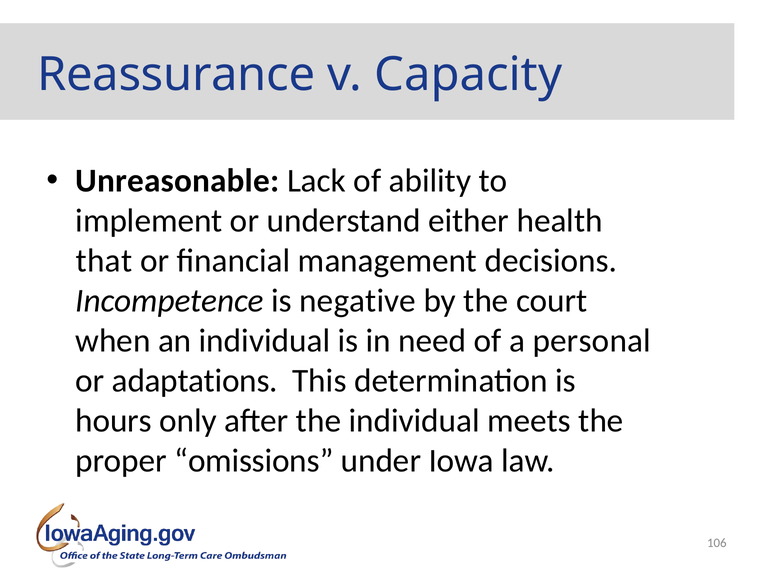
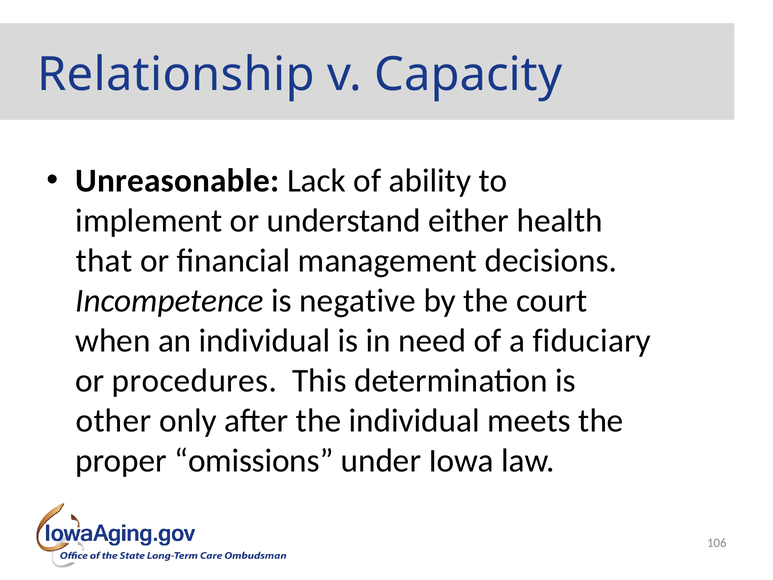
Reassurance: Reassurance -> Relationship
personal: personal -> fiduciary
adaptations: adaptations -> procedures
hours: hours -> other
